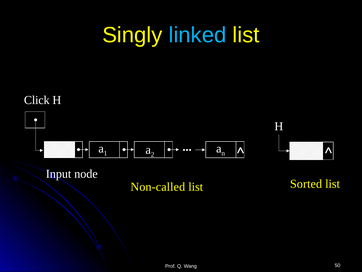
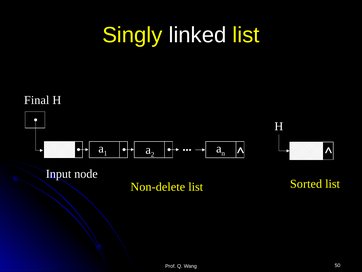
linked colour: light blue -> white
Click: Click -> Final
Non-called: Non-called -> Non-delete
